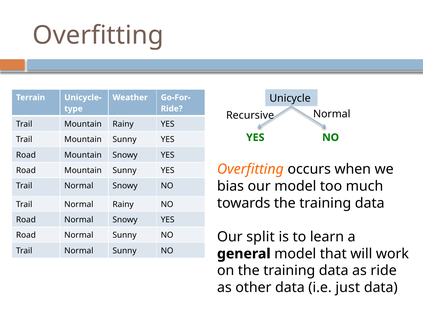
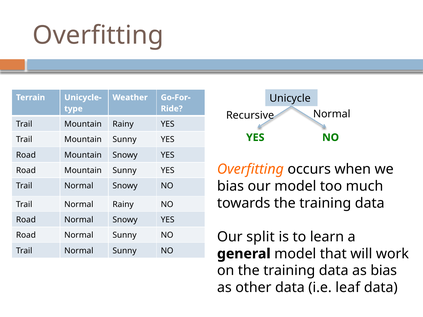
as ride: ride -> bias
just: just -> leaf
